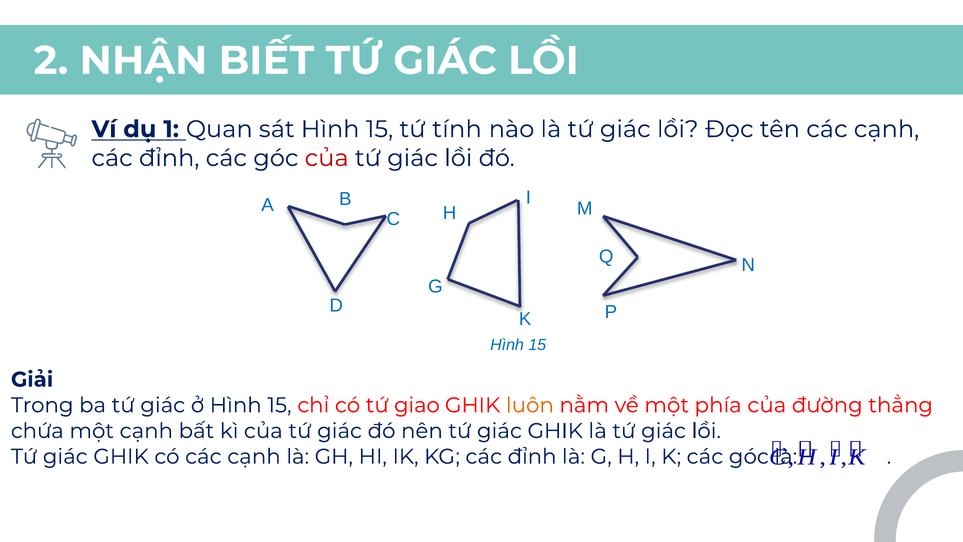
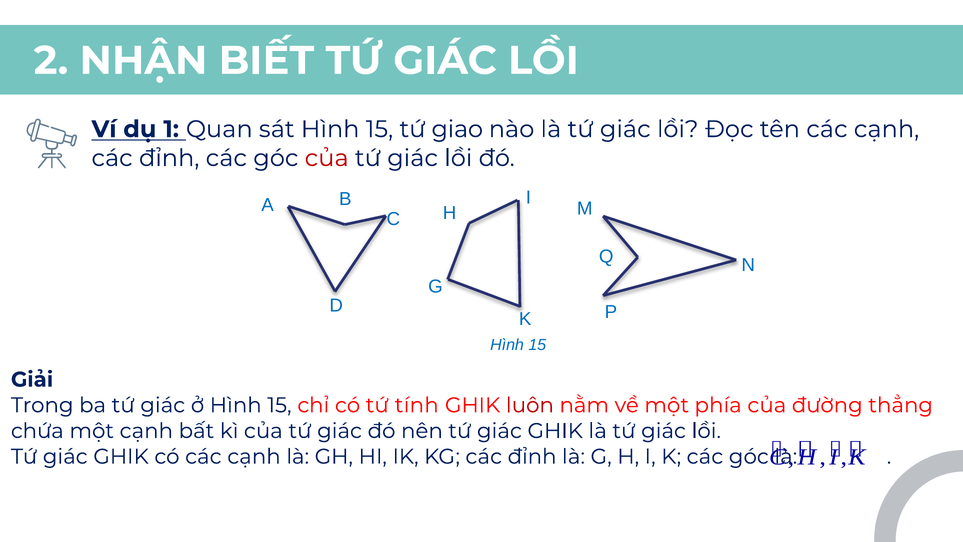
tính: tính -> giao
giao: giao -> tính
luôn colour: orange -> red
